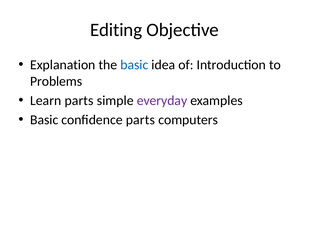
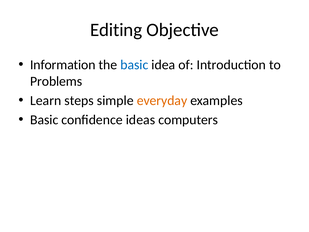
Explanation: Explanation -> Information
Learn parts: parts -> steps
everyday colour: purple -> orange
confidence parts: parts -> ideas
